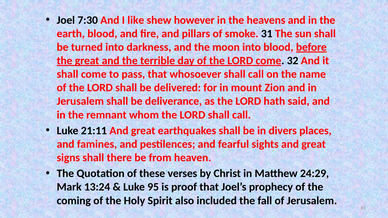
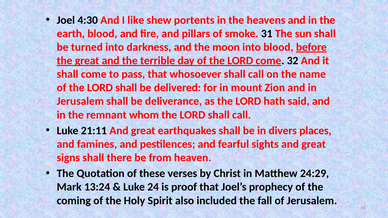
7:30: 7:30 -> 4:30
however: however -> portents
95: 95 -> 24
